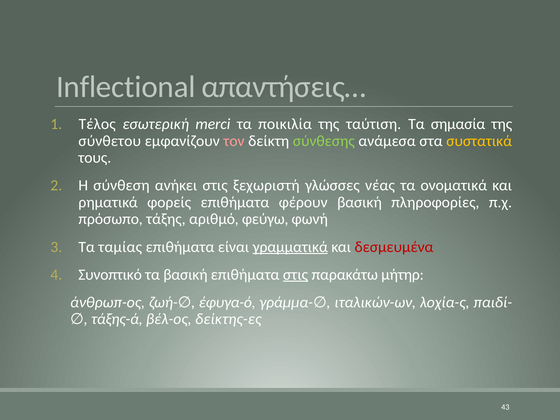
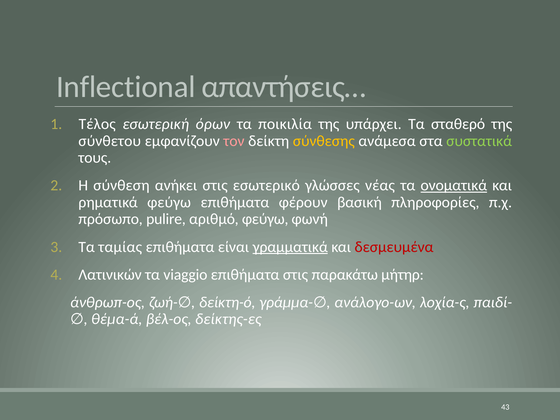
merci: merci -> όρων
ταύτιση: ταύτιση -> υπάρχει
σημασία: σημασία -> σταθερό
σύνθεσης colour: light green -> yellow
συστατικά colour: yellow -> light green
ξεχωριστή: ξεχωριστή -> εσωτερικό
ονοματικά underline: none -> present
ρηματικά φορείς: φορείς -> φεύγω
τάξης: τάξης -> pulire
Συνοπτικό: Συνοπτικό -> Λατινικών
τα βασική: βασική -> viaggio
στις at (295, 275) underline: present -> none
έφυγα-ό: έφυγα-ό -> δείκτη-ό
ιταλικών-ων: ιταλικών-ων -> ανάλογο-ων
τάξης-ά: τάξης-ά -> θέμα-ά
